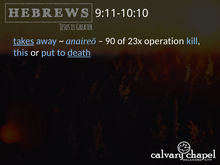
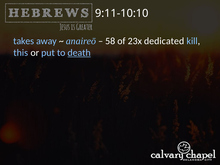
takes underline: present -> none
90: 90 -> 58
operation: operation -> dedicated
